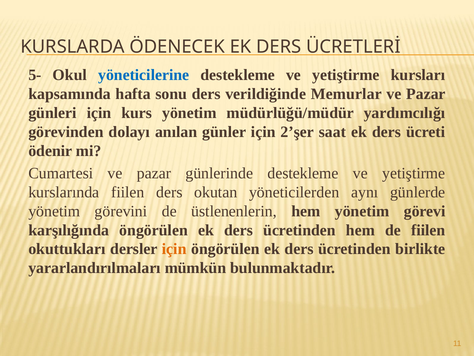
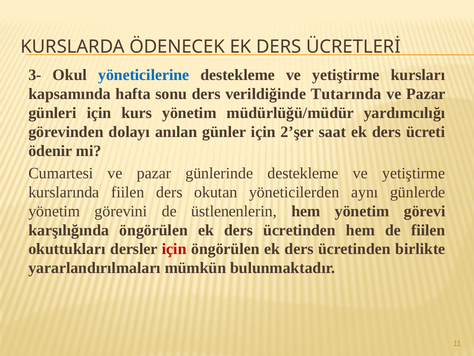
5-: 5- -> 3-
Memurlar: Memurlar -> Tutarında
için at (174, 249) colour: orange -> red
